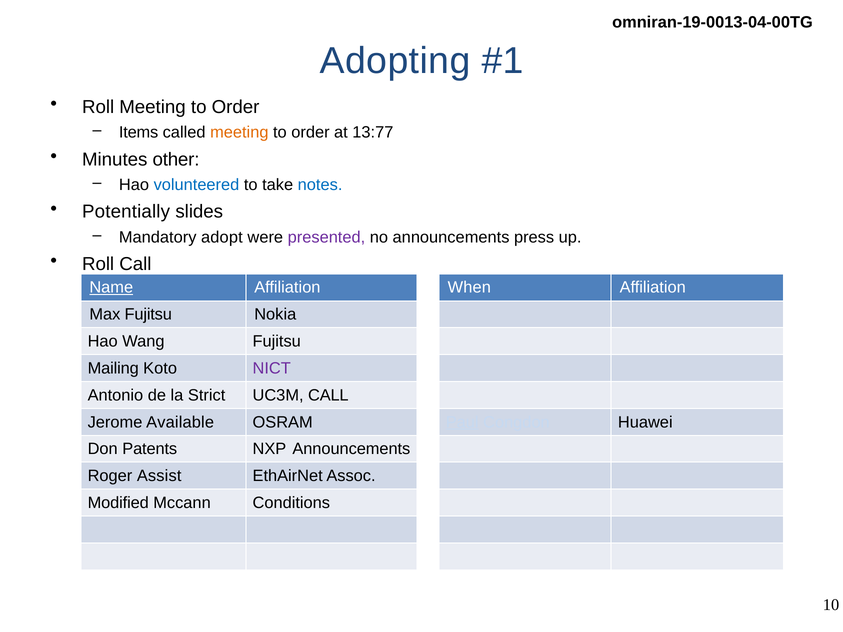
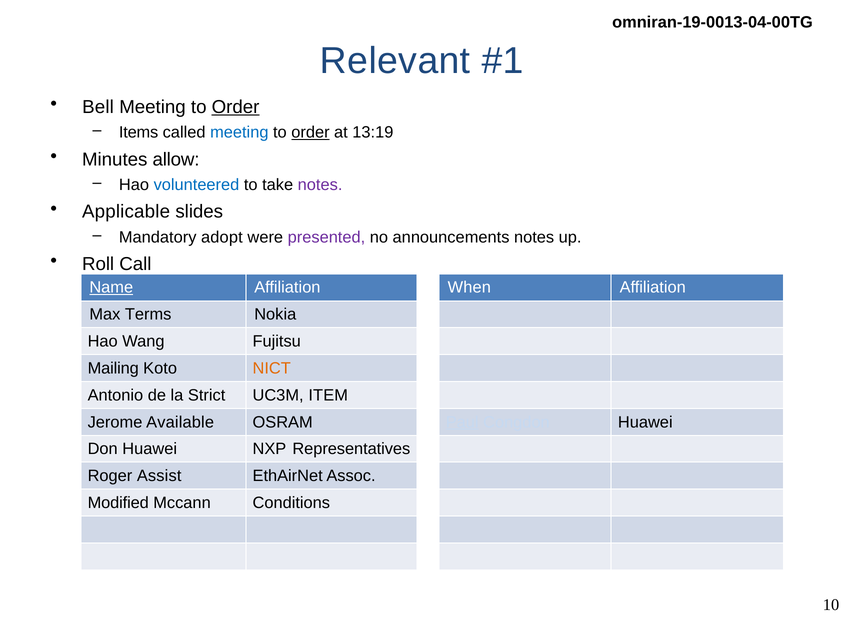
Adopting: Adopting -> Relevant
Roll at (98, 107): Roll -> Bell
Order at (236, 107) underline: none -> present
meeting at (239, 133) colour: orange -> blue
order at (310, 133) underline: none -> present
13:77: 13:77 -> 13:19
other: other -> allow
notes at (320, 185) colour: blue -> purple
Potentially: Potentially -> Applicable
announcements press: press -> notes
Max Fujitsu: Fujitsu -> Terms
NICT colour: purple -> orange
UC3M CALL: CALL -> ITEM
Don Patents: Patents -> Huawei
NXP Announcements: Announcements -> Representatives
